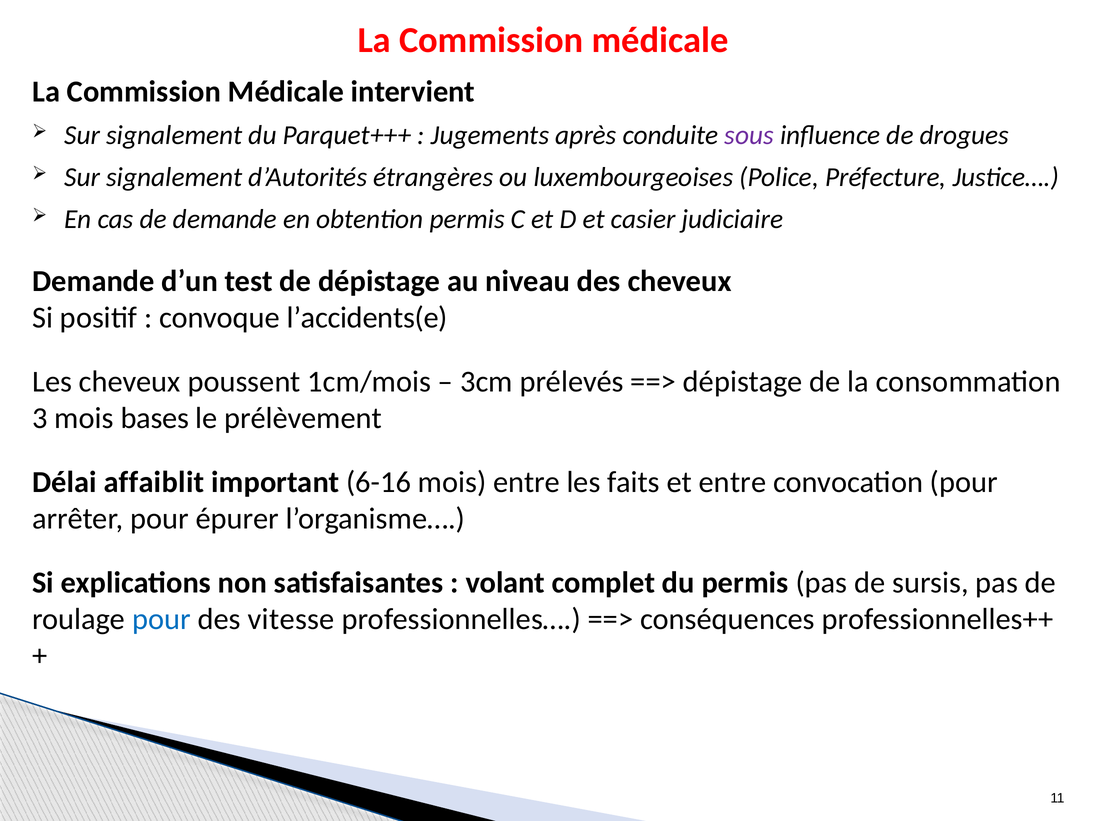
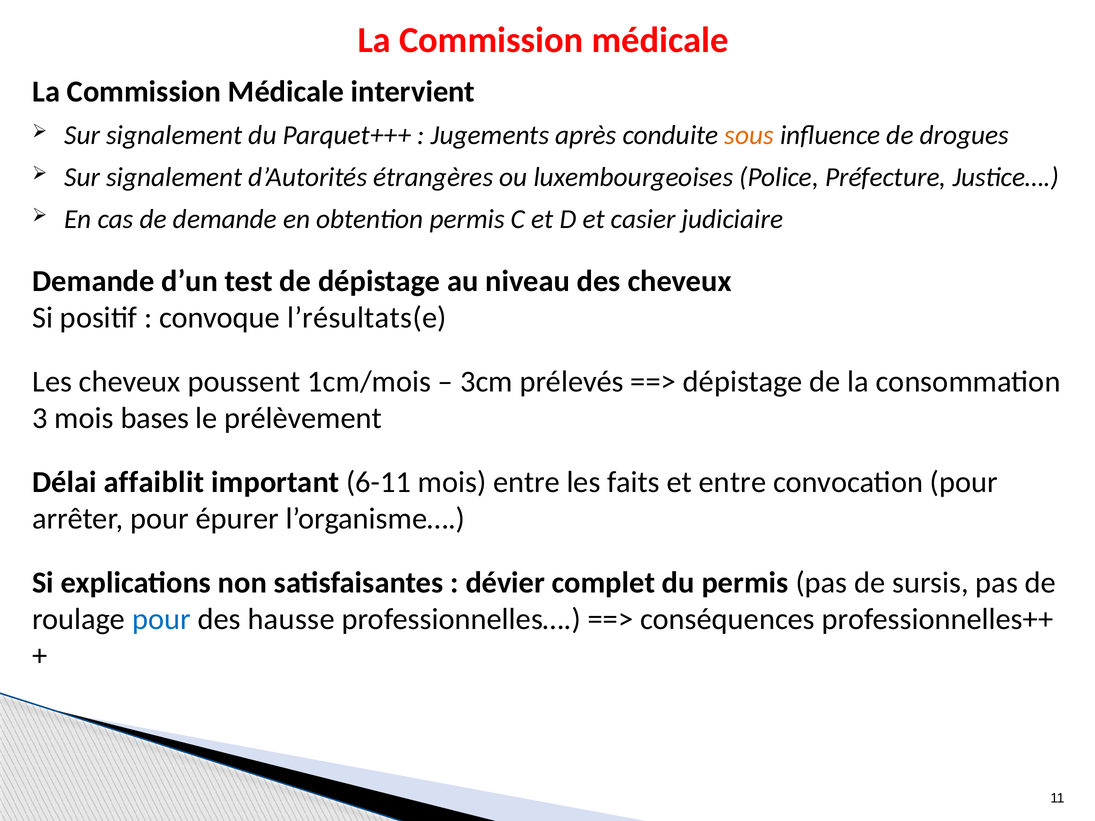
sous colour: purple -> orange
l’accidents(e: l’accidents(e -> l’résultats(e
6-16: 6-16 -> 6-11
volant: volant -> dévier
vitesse: vitesse -> hausse
